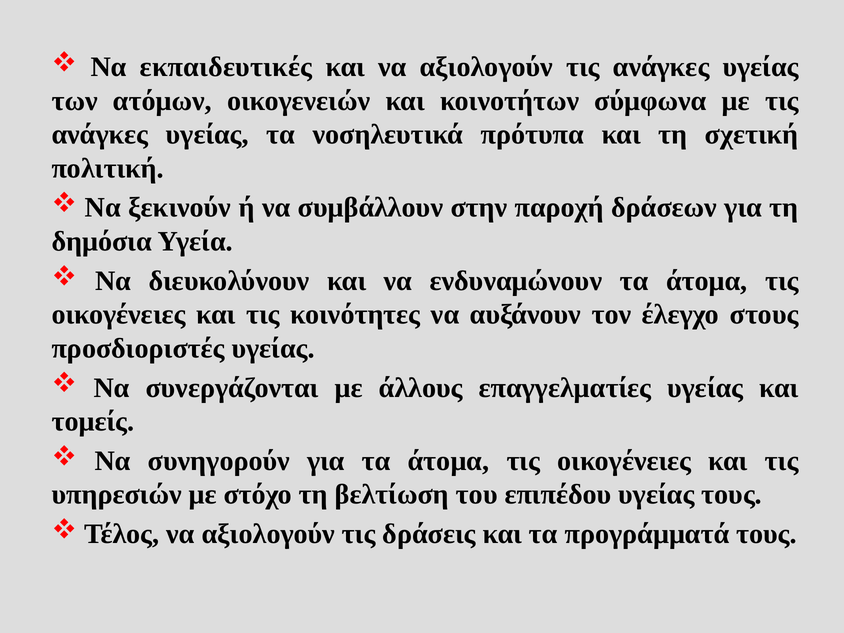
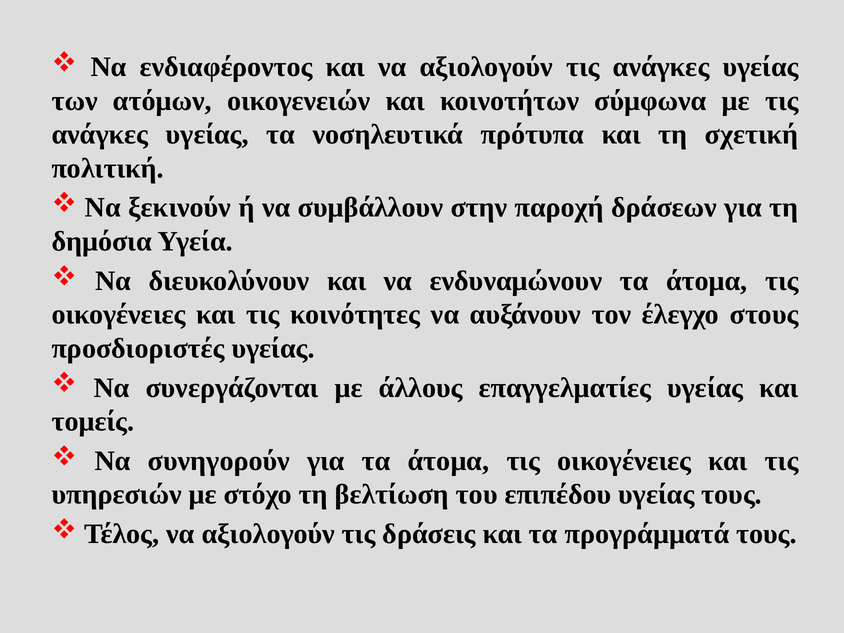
εκπαιδευτικές: εκπαιδευτικές -> ενδιαφέροντος
